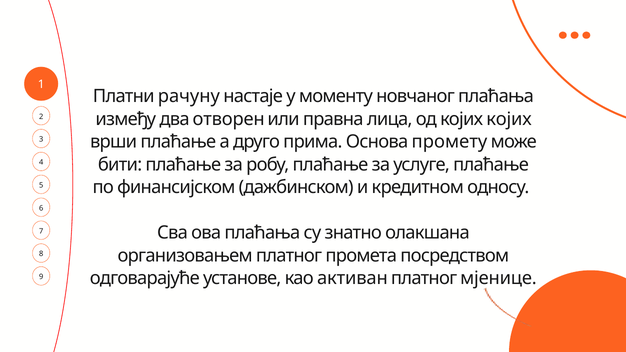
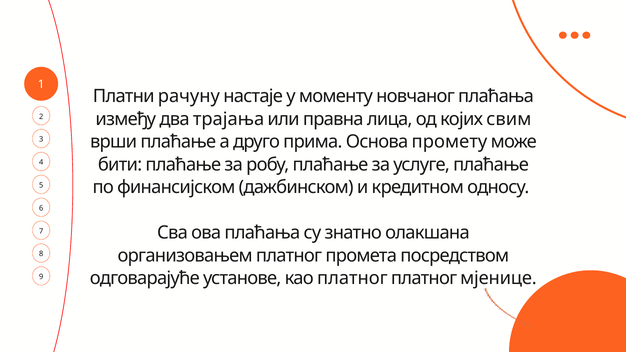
отворен: отворен -> трајања
којих којих: којих -> свим
као активан: активан -> платног
